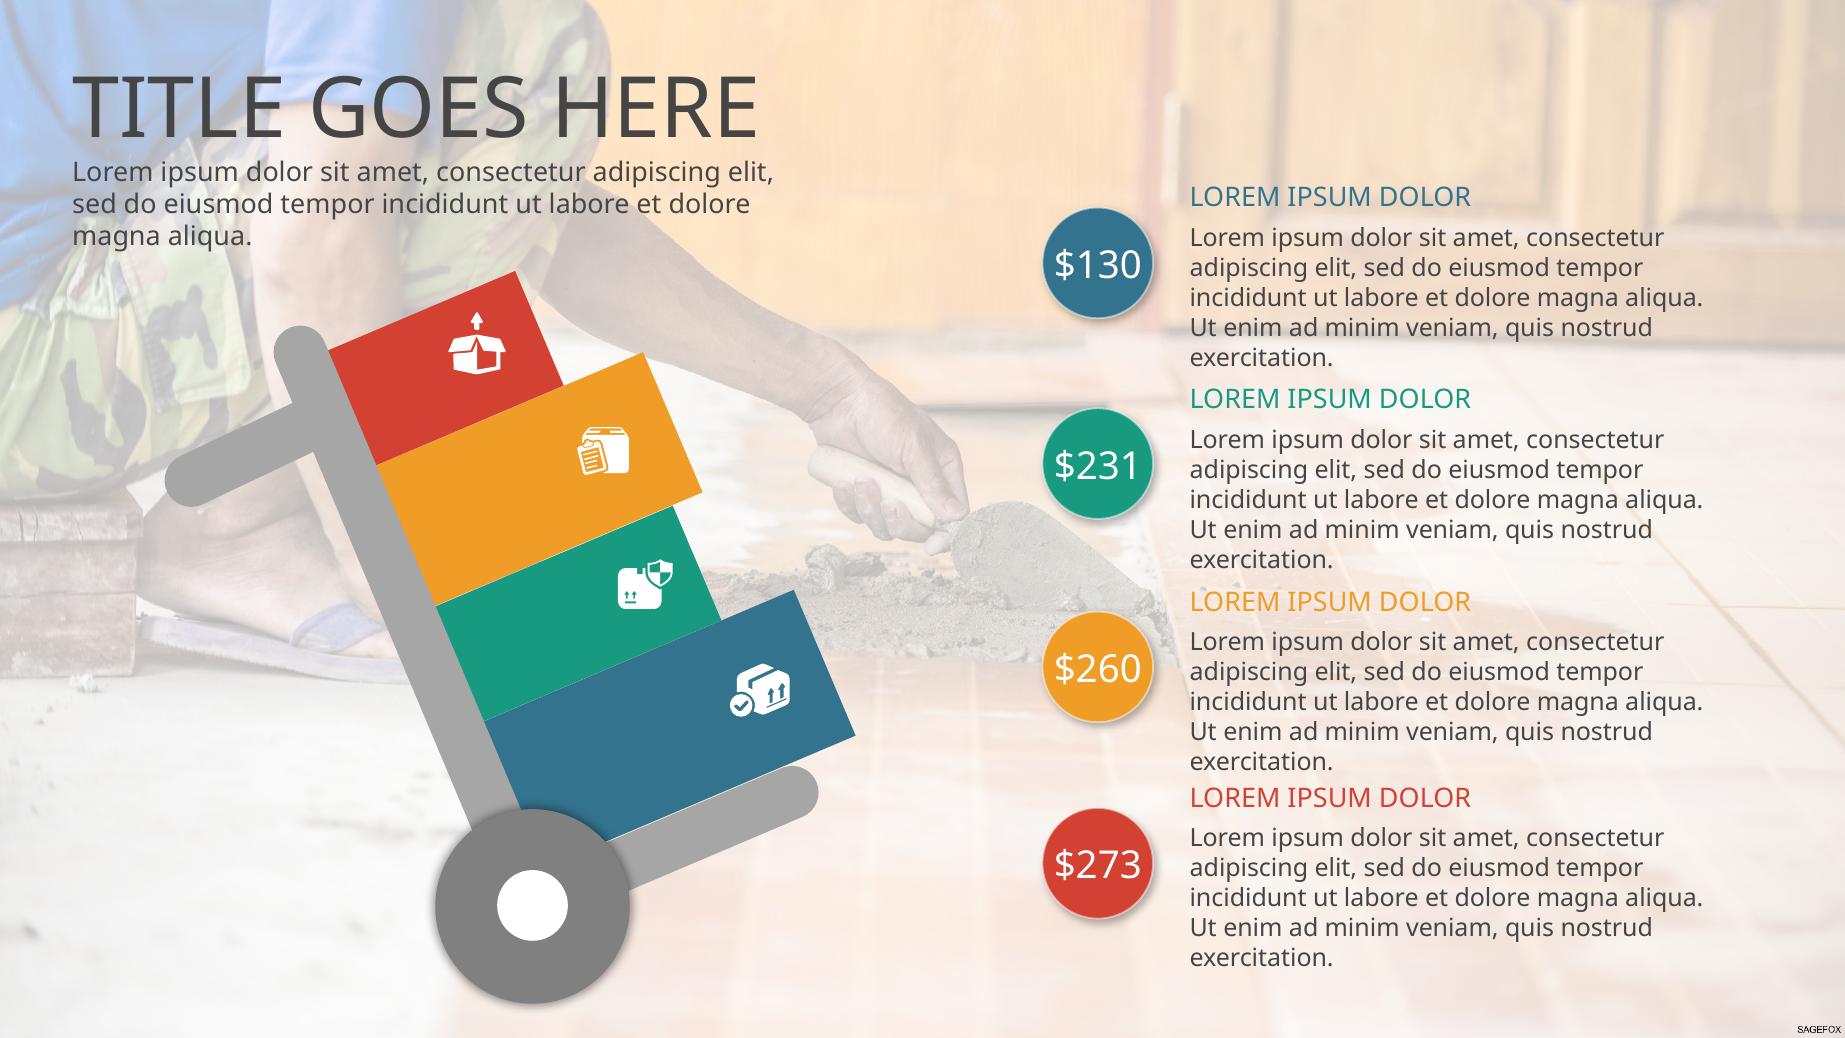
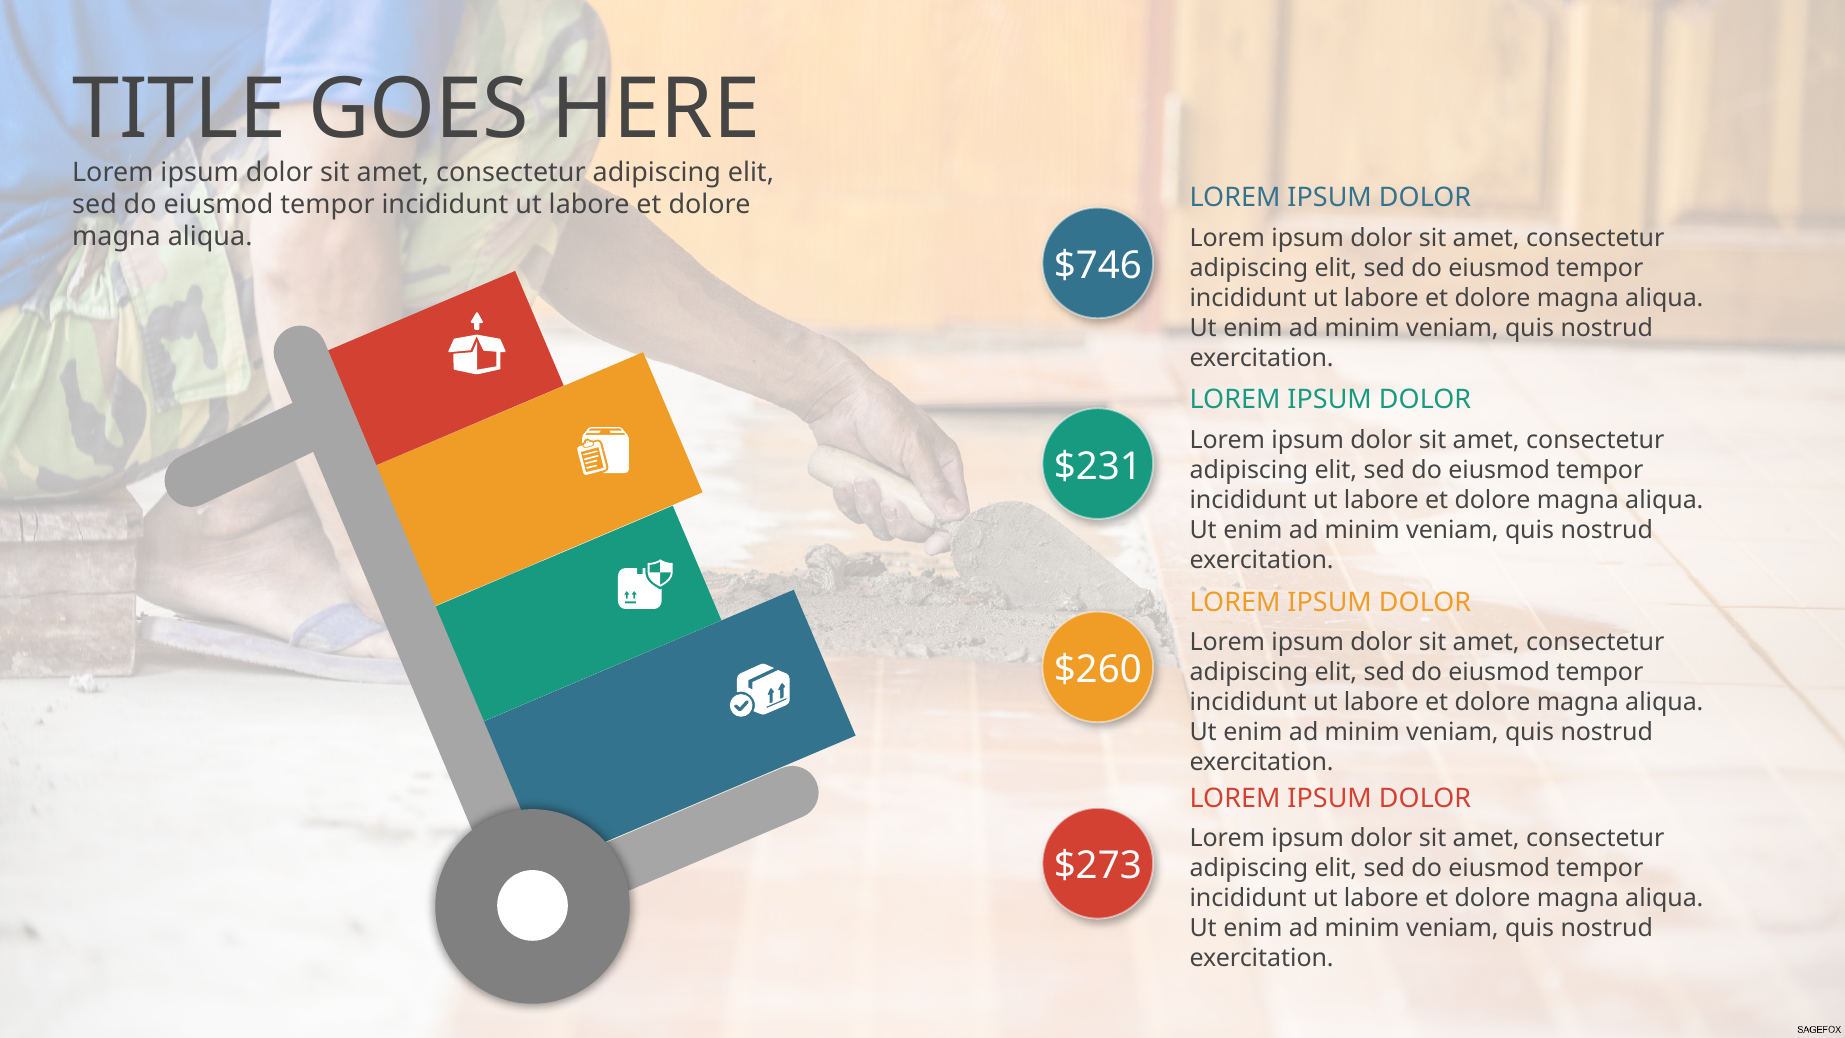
$130: $130 -> $746
